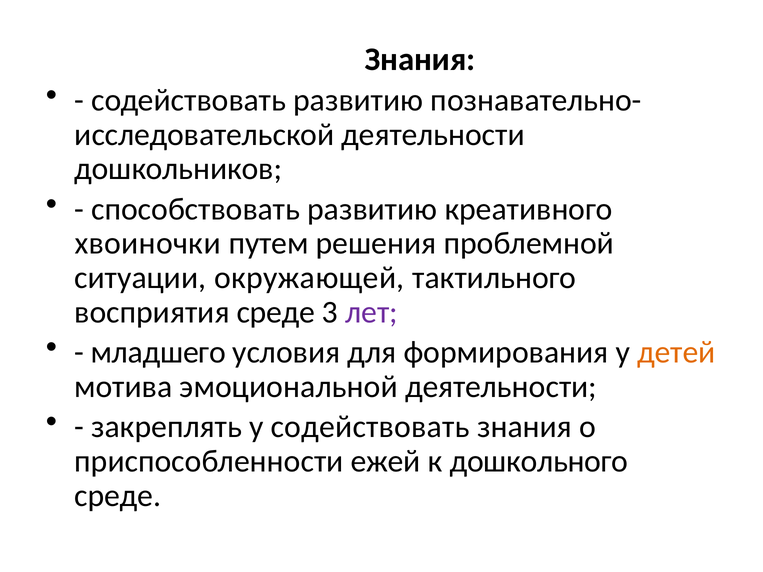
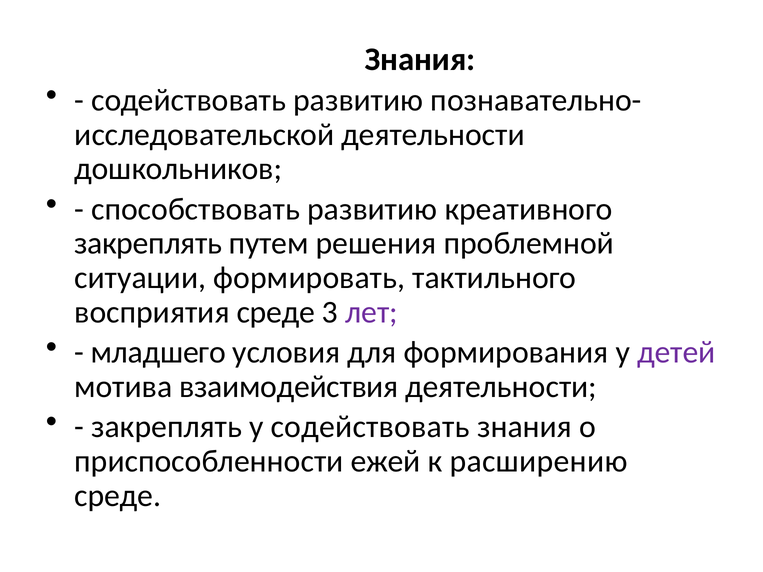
хвоиночки at (148, 244): хвоиночки -> закреплять
окружающей: окружающей -> формировать
детей colour: orange -> purple
эмоциональной: эмоциональной -> взаимодействия
дошкольного: дошкольного -> расширению
